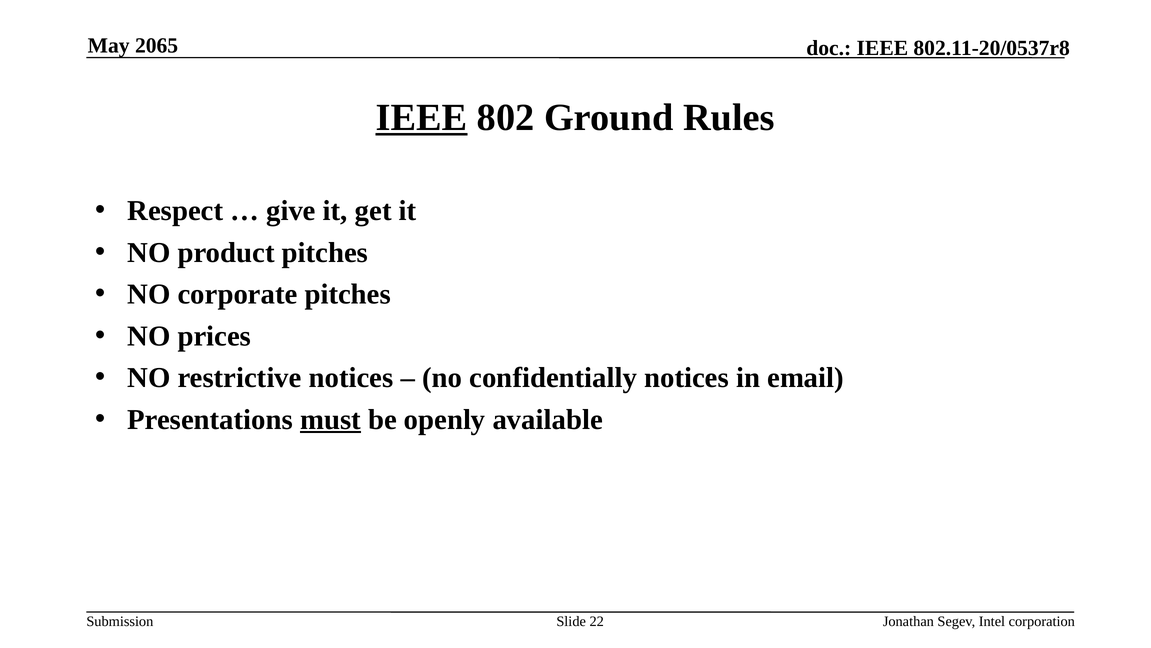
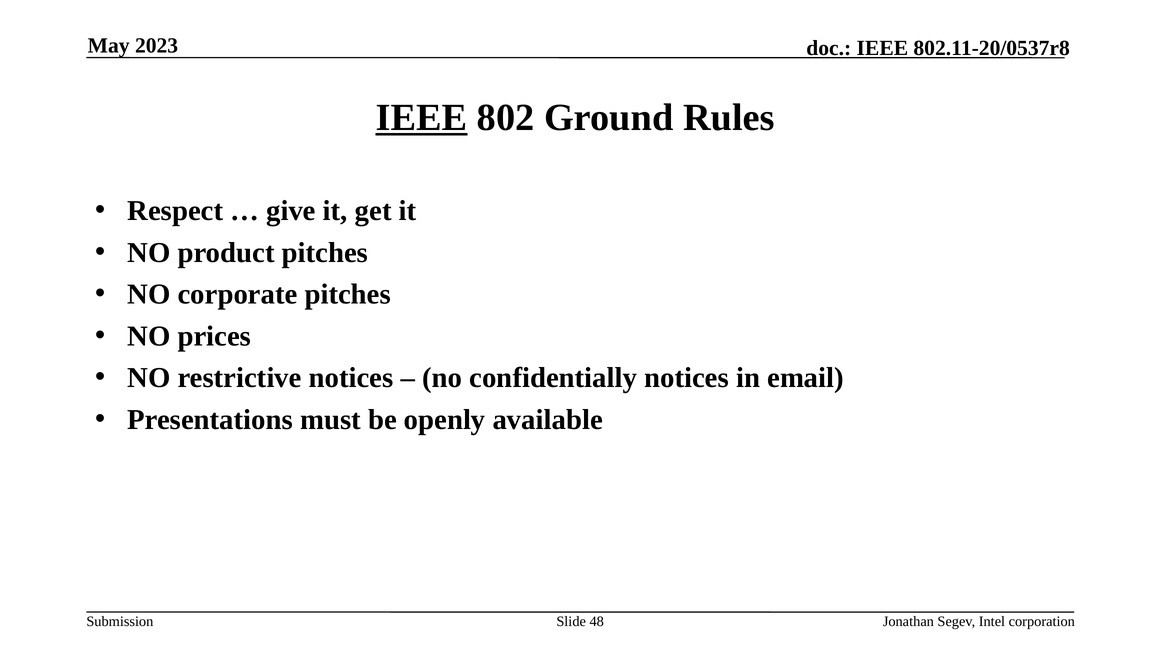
2065: 2065 -> 2023
must underline: present -> none
22: 22 -> 48
